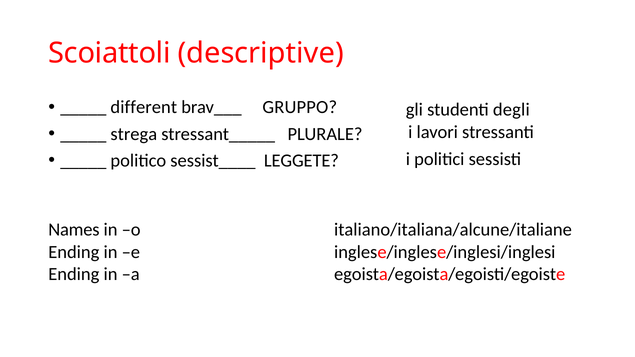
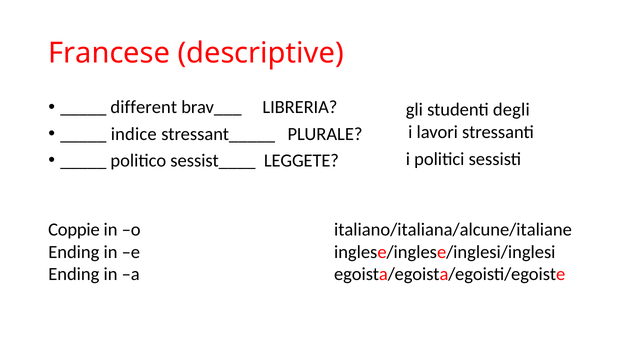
Scoiattoli: Scoiattoli -> Francese
GRUPPO: GRUPPO -> LIBRERIA
strega: strega -> indice
Names: Names -> Coppie
